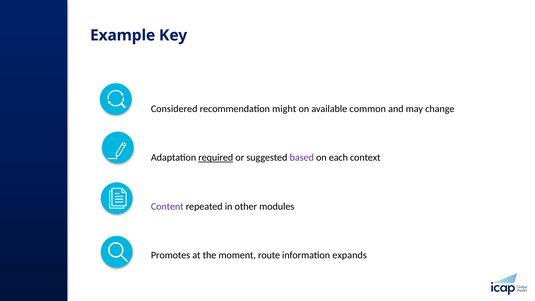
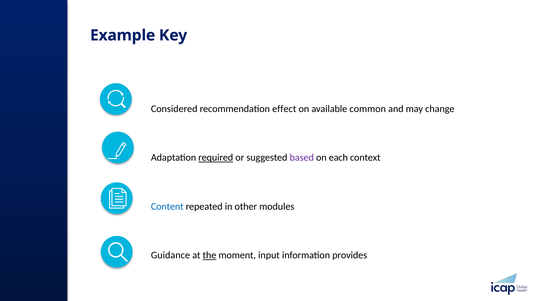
might: might -> effect
Content colour: purple -> blue
Promotes: Promotes -> Guidance
the underline: none -> present
route: route -> input
expands: expands -> provides
